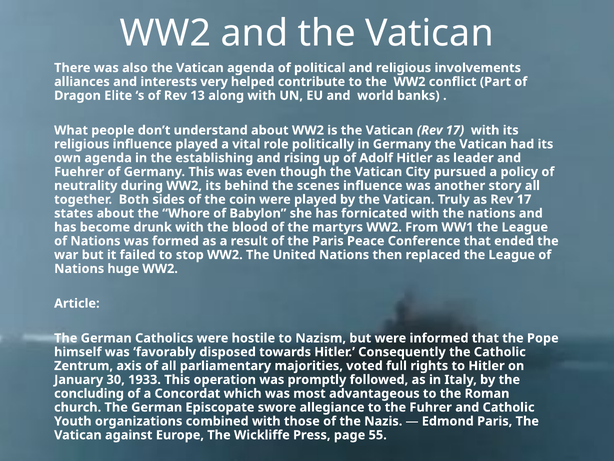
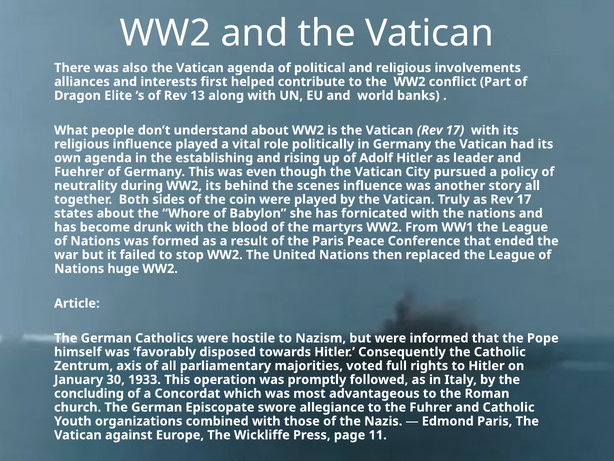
very: very -> first
55: 55 -> 11
